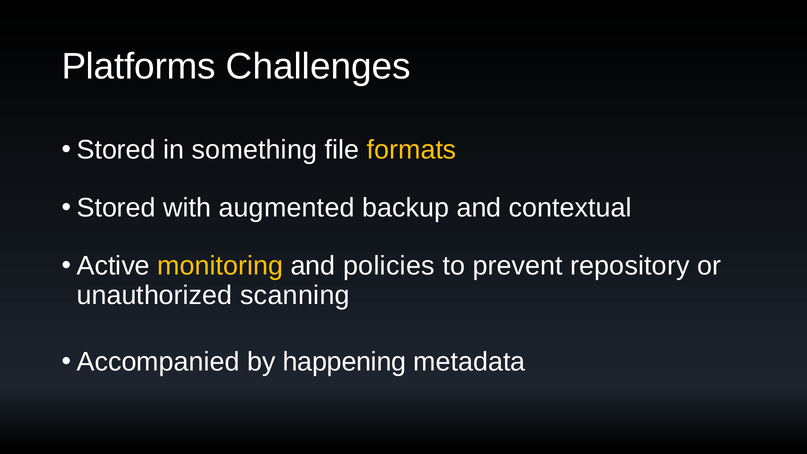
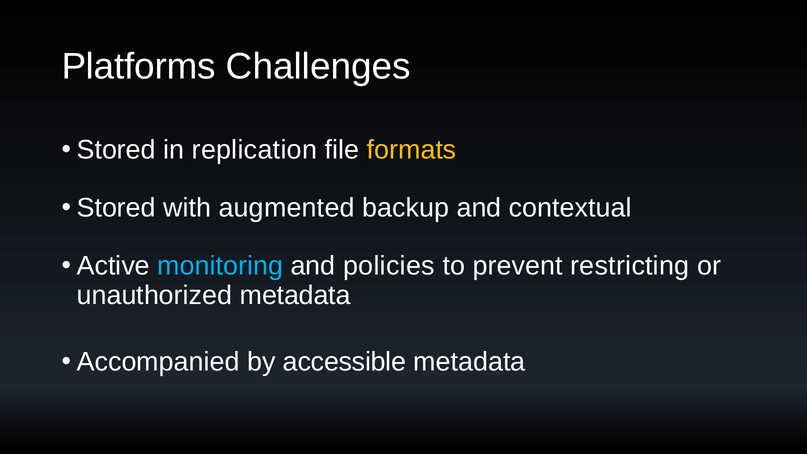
something: something -> replication
monitoring colour: yellow -> light blue
repository: repository -> restricting
unauthorized scanning: scanning -> metadata
happening: happening -> accessible
